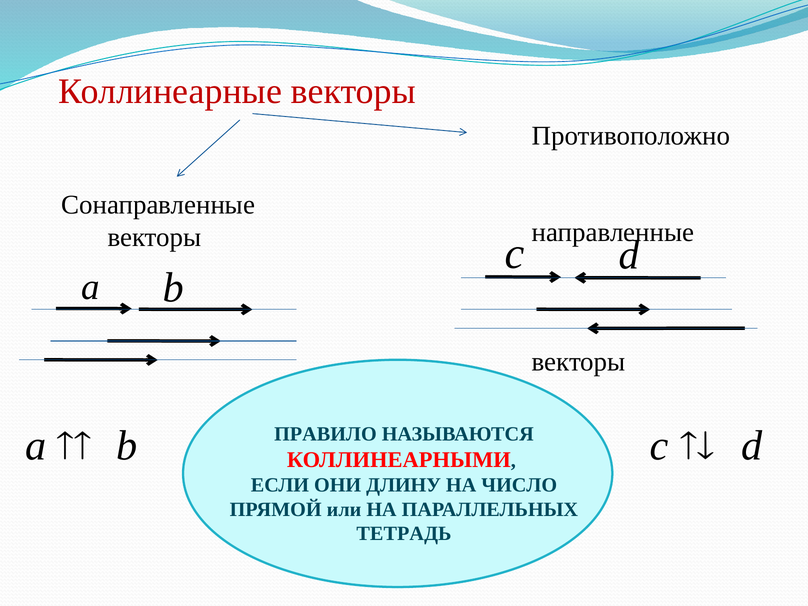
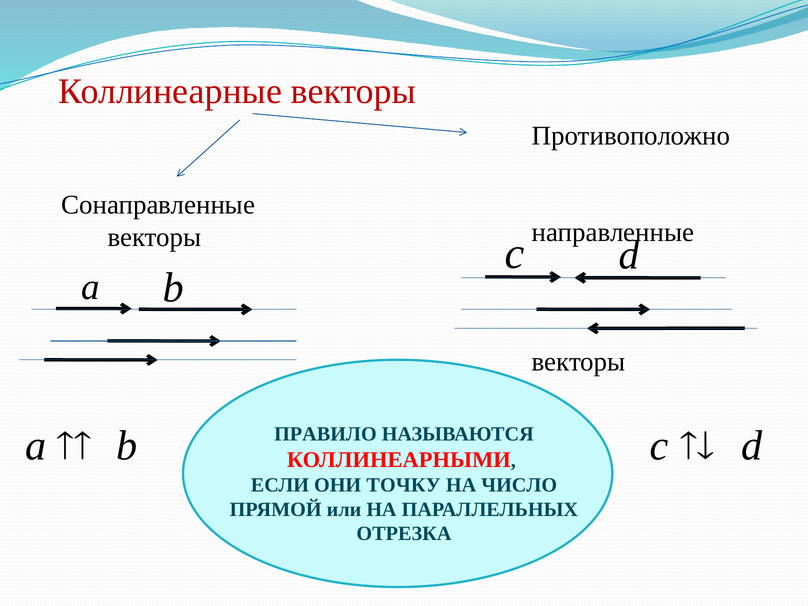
ДЛИНУ: ДЛИНУ -> ТОЧКУ
ТЕТРАДЬ: ТЕТРАДЬ -> ОТРЕЗКА
